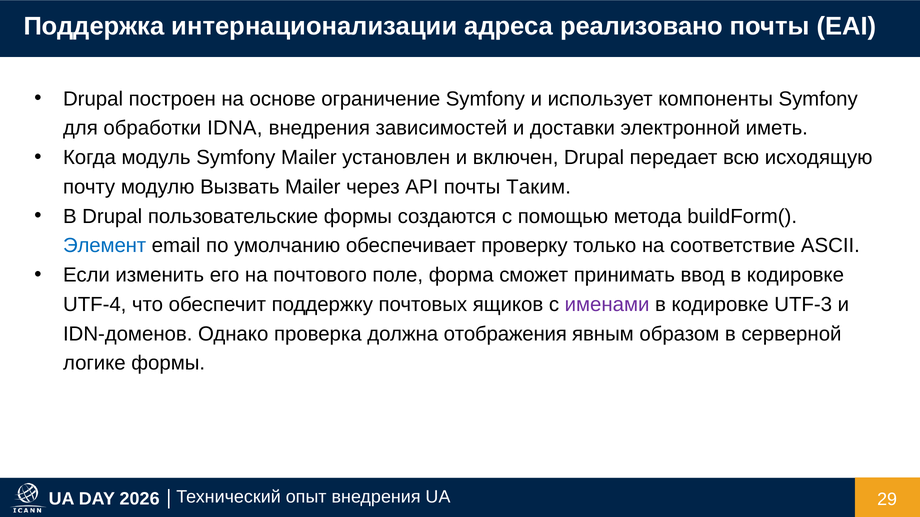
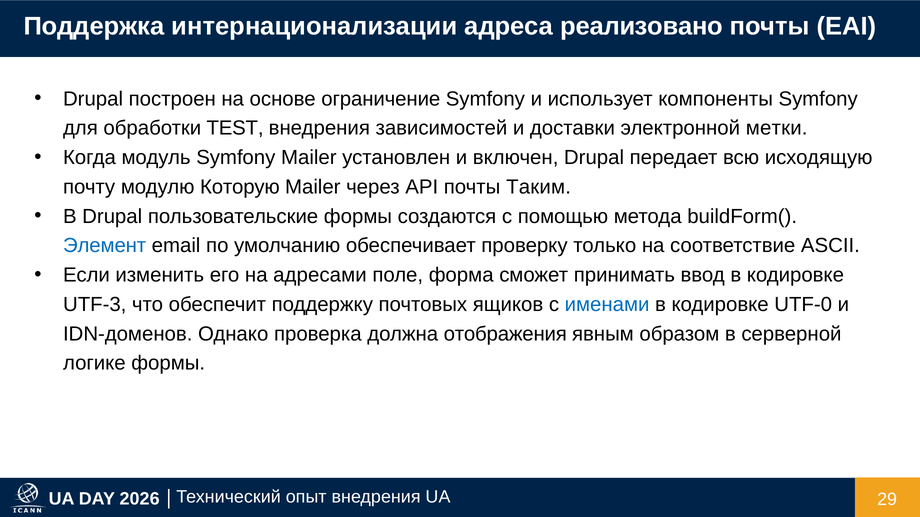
IDNA: IDNA -> TEST
иметь: иметь -> метки
Вызвать: Вызвать -> Которую
почтового: почтового -> адресами
UTF-4: UTF-4 -> UTF-3
именами colour: purple -> blue
UTF-3: UTF-3 -> UTF-0
